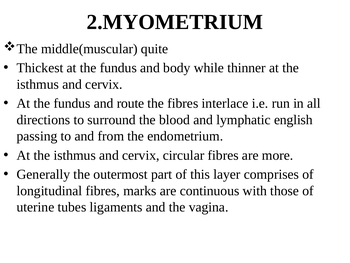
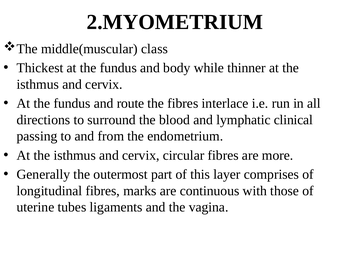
quite: quite -> class
english: english -> clinical
